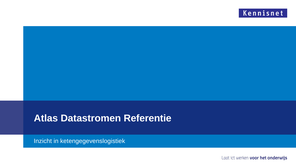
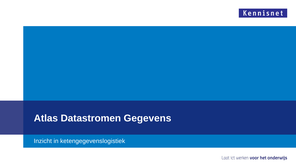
Referentie: Referentie -> Gegevens
